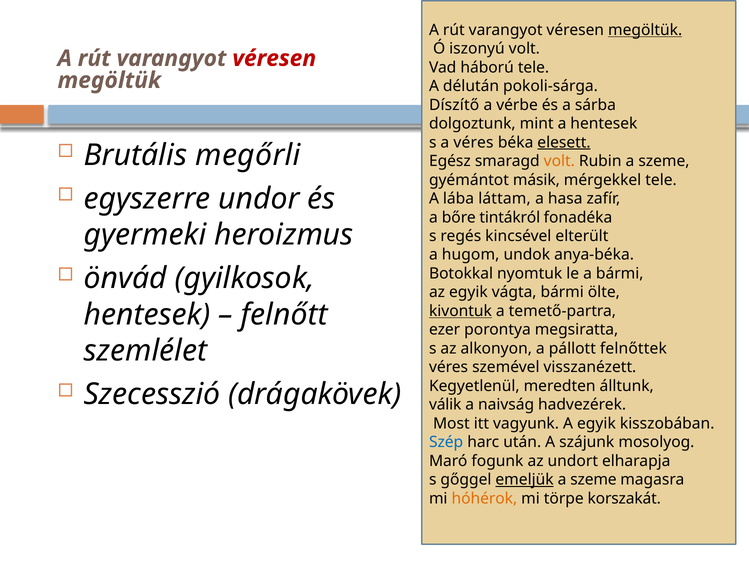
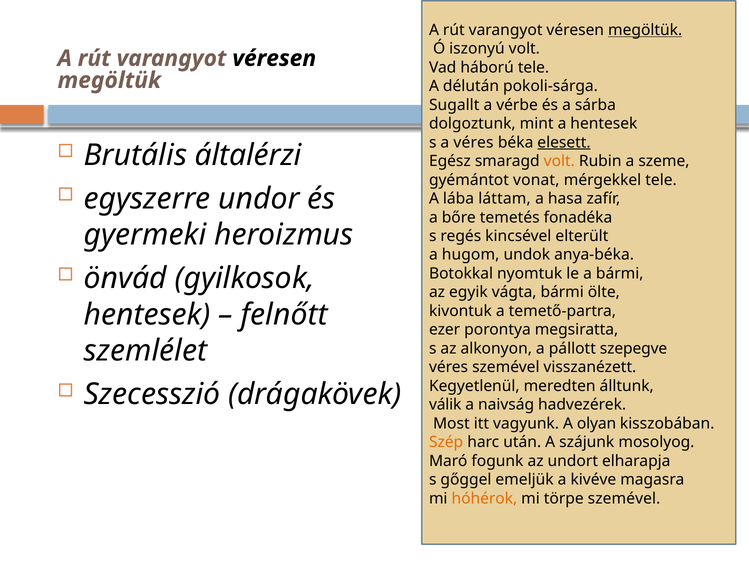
véresen at (274, 58) colour: red -> black
Díszítő: Díszítő -> Sugallt
megőrli: megőrli -> általérzi
másik: másik -> vonat
tintákról: tintákról -> temetés
kivontuk underline: present -> none
felnőttek: felnőttek -> szepegve
A egyik: egyik -> olyan
Szép colour: blue -> orange
emeljük underline: present -> none
szeme at (593, 479): szeme -> kivéve
törpe korszakát: korszakát -> szemével
